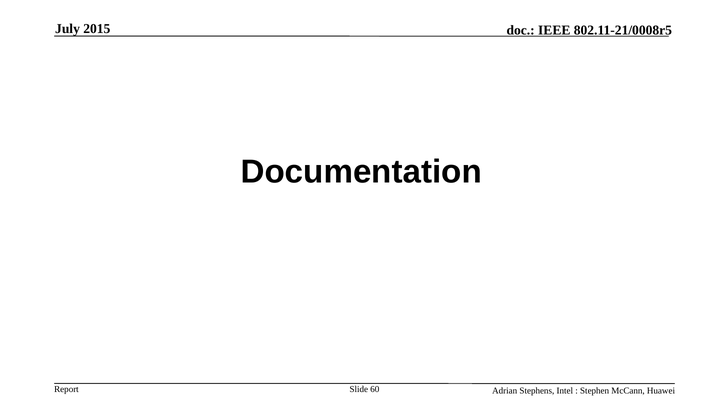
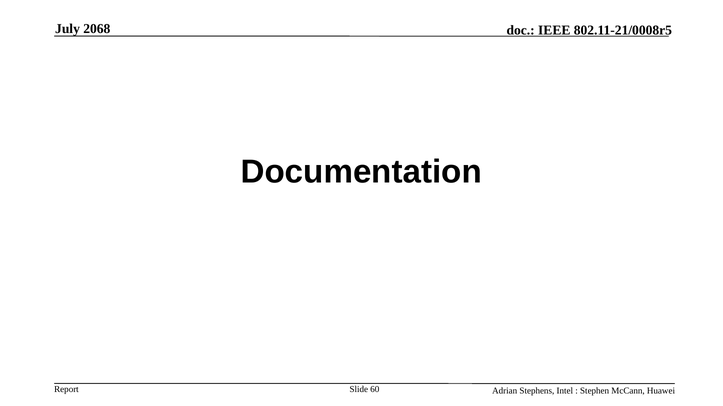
2015: 2015 -> 2068
